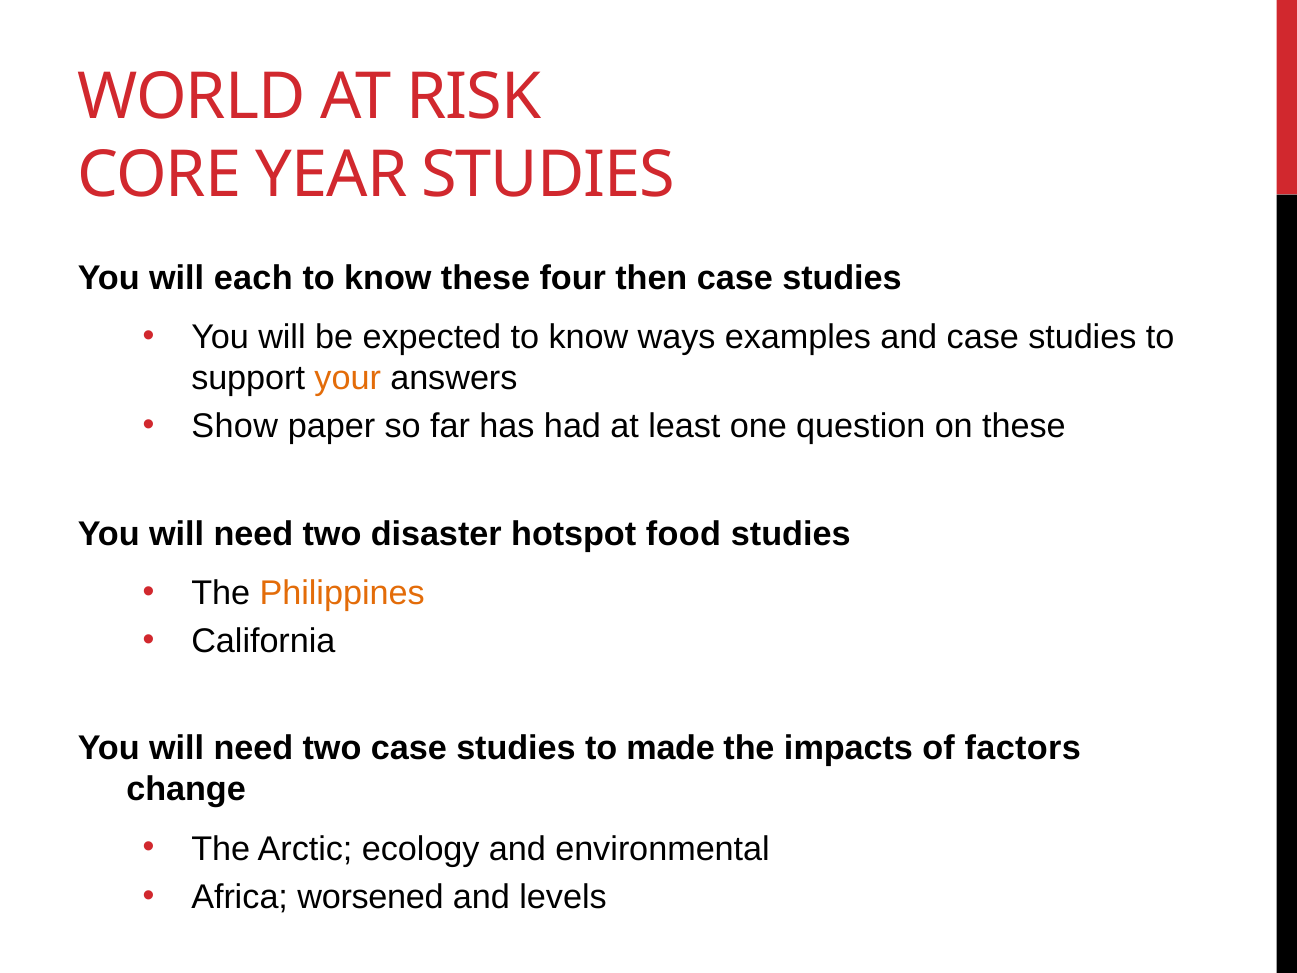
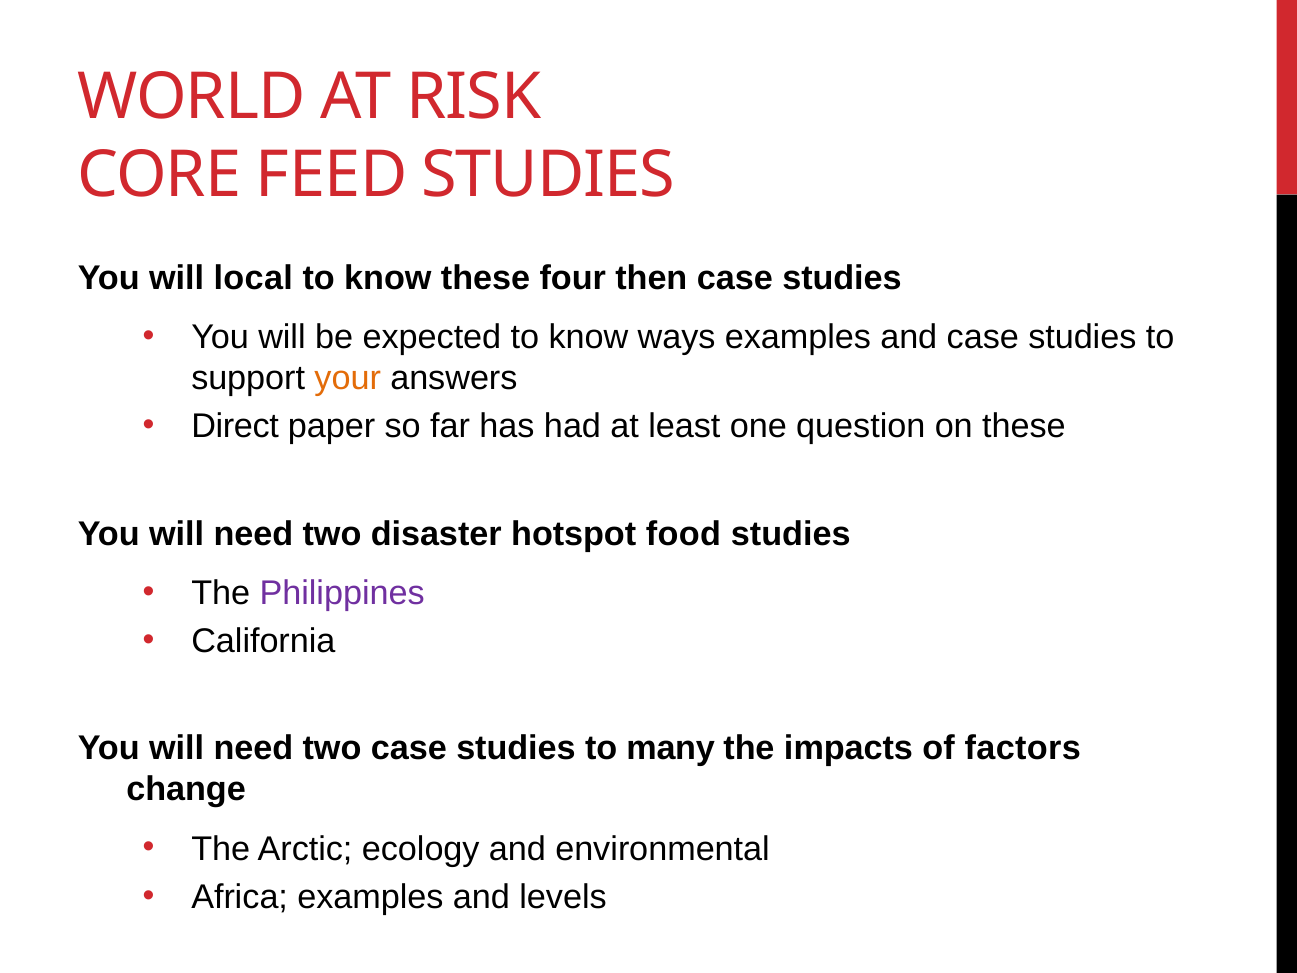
YEAR: YEAR -> FEED
each: each -> local
Show: Show -> Direct
Philippines colour: orange -> purple
made: made -> many
Africa worsened: worsened -> examples
